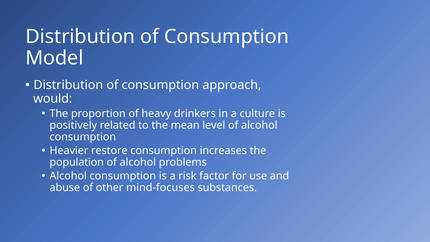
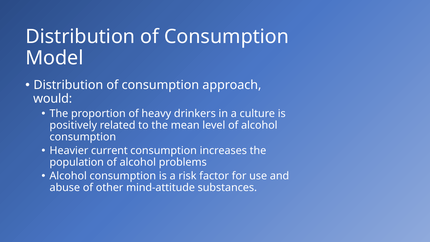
restore: restore -> current
mind-focuses: mind-focuses -> mind-attitude
